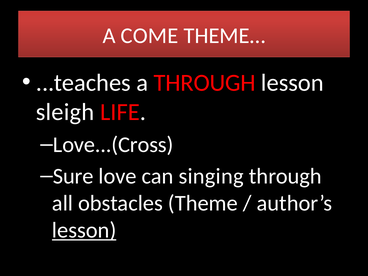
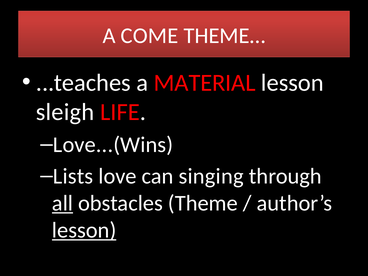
a THROUGH: THROUGH -> MATERIAL
Love...(Cross: Love...(Cross -> Love...(Wins
Sure: Sure -> Lists
all underline: none -> present
